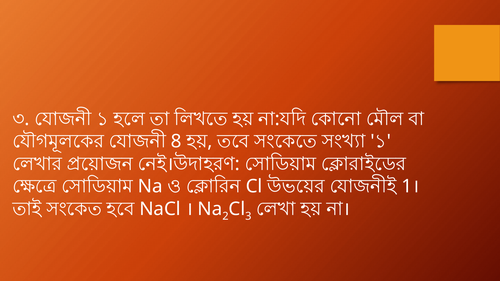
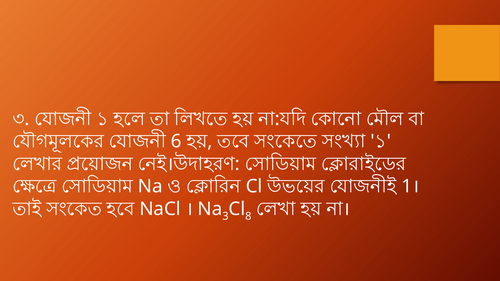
8: 8 -> 6
2: 2 -> 3
3: 3 -> 8
